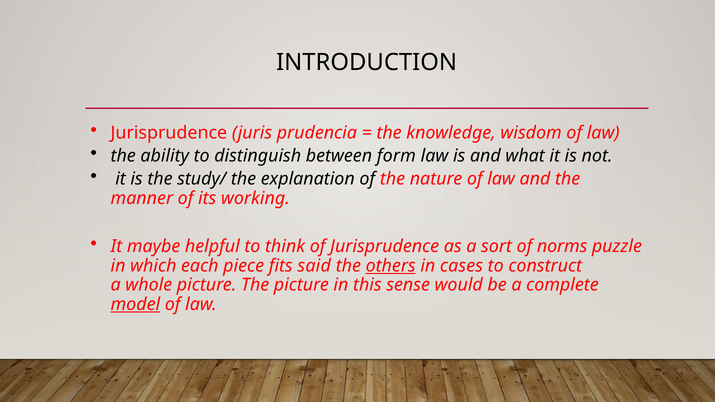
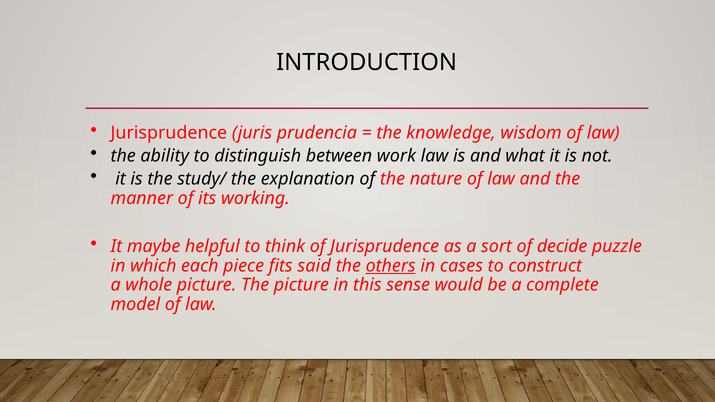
form: form -> work
norms: norms -> decide
model underline: present -> none
